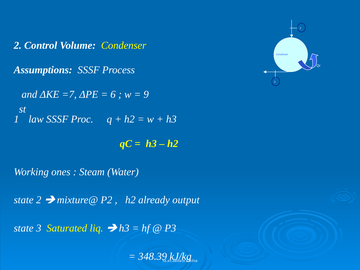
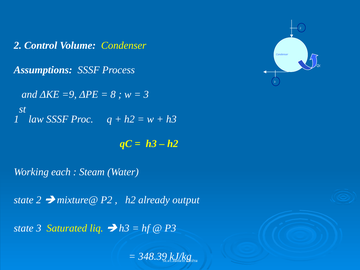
=7: =7 -> =9
6: 6 -> 8
9 at (146, 95): 9 -> 3
ones: ones -> each
